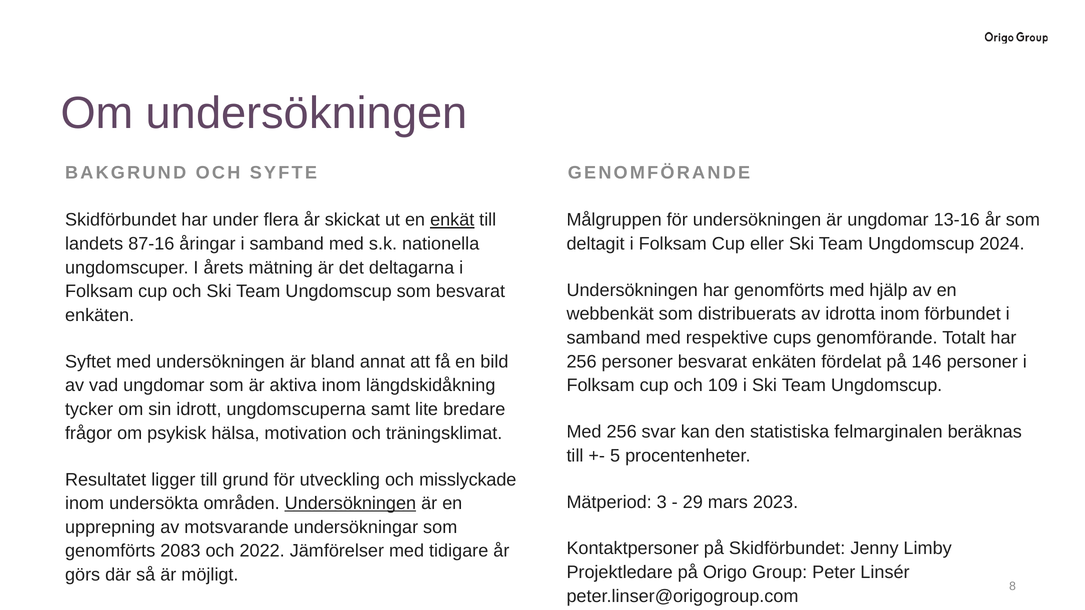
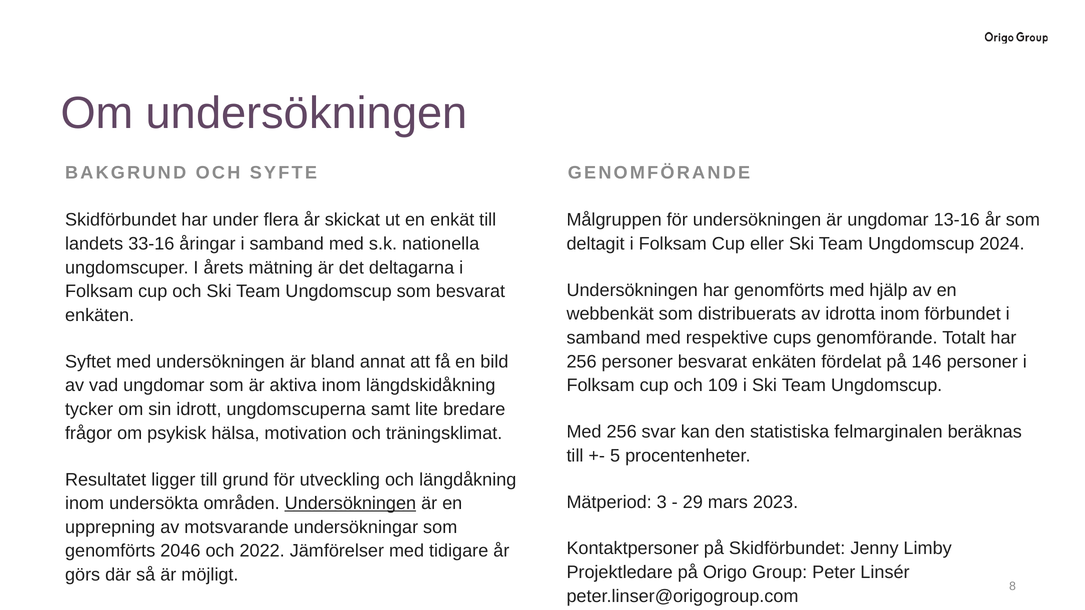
enkät underline: present -> none
87-16: 87-16 -> 33-16
misslyckade: misslyckade -> längdåkning
2083: 2083 -> 2046
